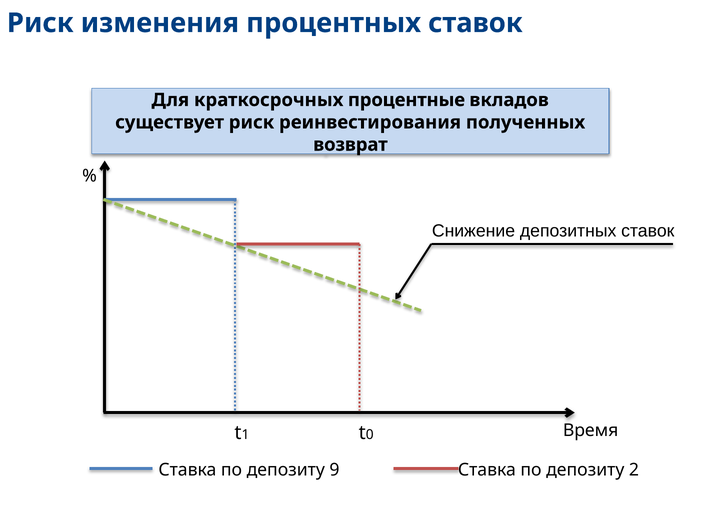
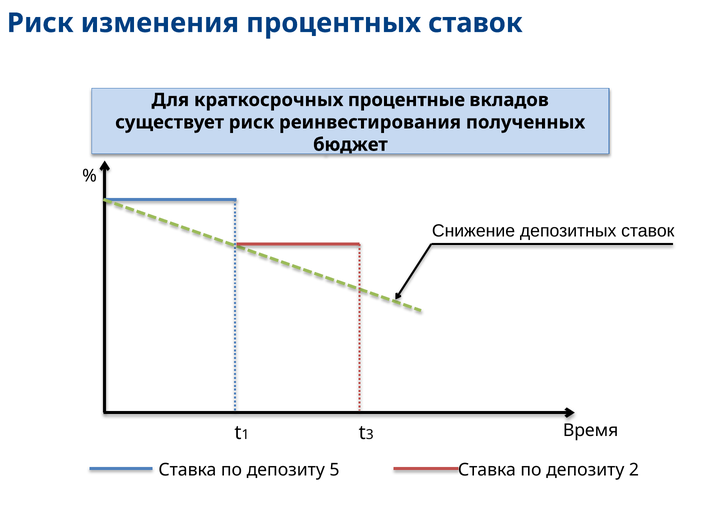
возврат: возврат -> бюджет
0: 0 -> 3
9: 9 -> 5
